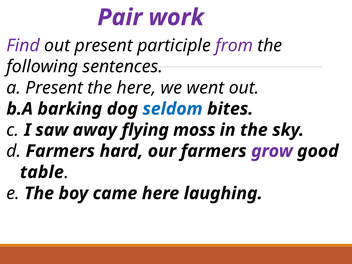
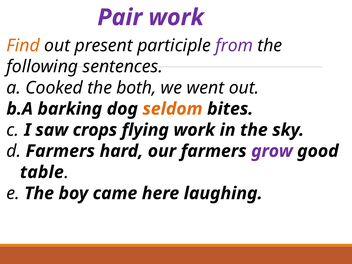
Find colour: purple -> orange
a Present: Present -> Cooked
the here: here -> both
seldom colour: blue -> orange
away: away -> crops
flying moss: moss -> work
